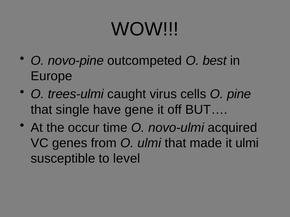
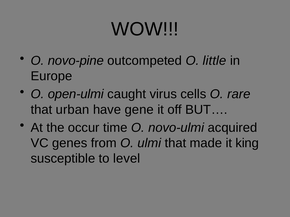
best: best -> little
trees-ulmi: trees-ulmi -> open-ulmi
pine: pine -> rare
single: single -> urban
it ulmi: ulmi -> king
